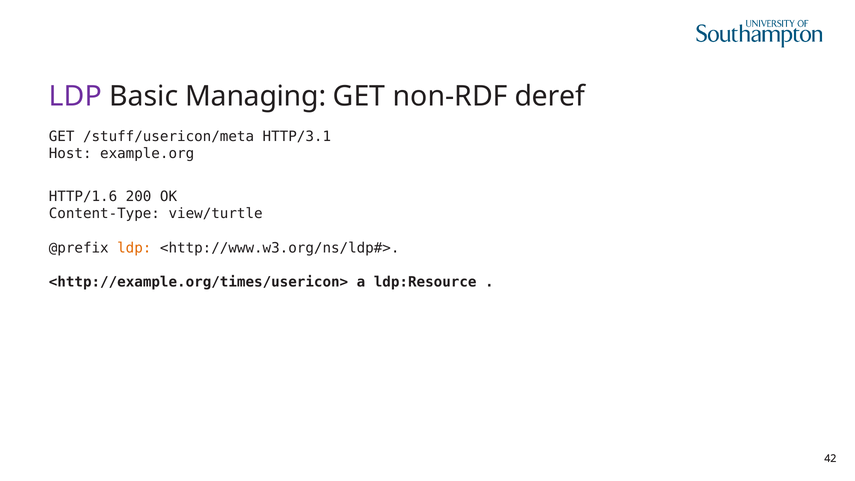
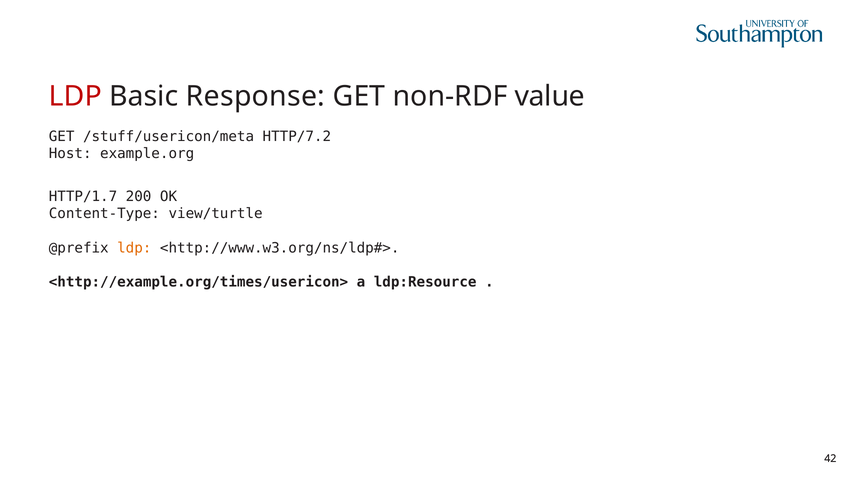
LDP at (75, 96) colour: purple -> red
Managing: Managing -> Response
deref: deref -> value
HTTP/3.1: HTTP/3.1 -> HTTP/7.2
HTTP/1.6: HTTP/1.6 -> HTTP/1.7
